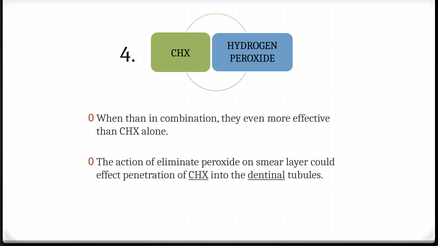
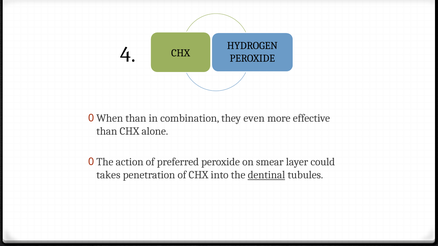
eliminate: eliminate -> preferred
effect: effect -> takes
CHX at (198, 175) underline: present -> none
